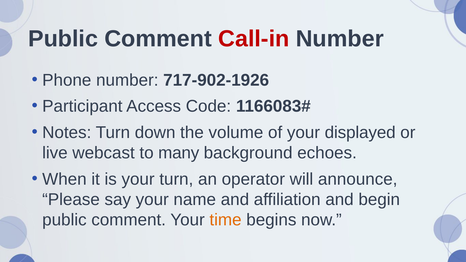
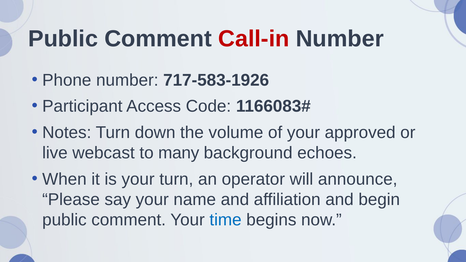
717-902-1926: 717-902-1926 -> 717-583-1926
displayed: displayed -> approved
time colour: orange -> blue
